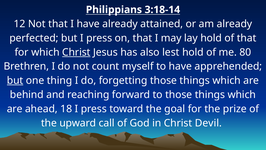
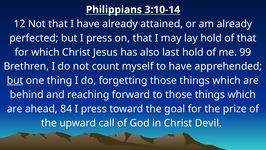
3:18-14: 3:18-14 -> 3:10-14
Christ at (76, 52) underline: present -> none
lest: lest -> last
80: 80 -> 99
18: 18 -> 84
